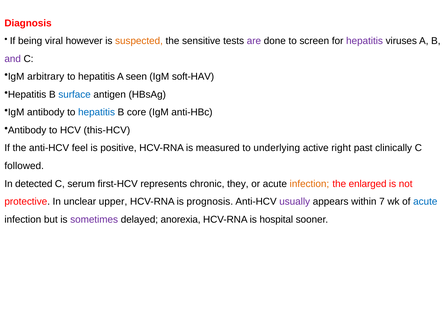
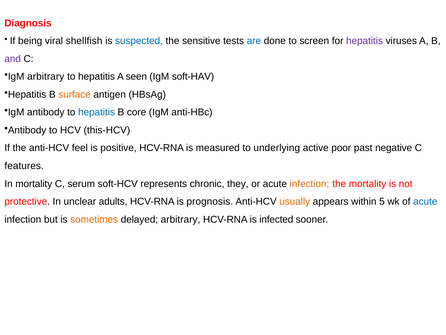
however: however -> shellfish
suspected colour: orange -> blue
are colour: purple -> blue
surface colour: blue -> orange
right: right -> poor
clinically: clinically -> negative
followed: followed -> features
In detected: detected -> mortality
first-HCV: first-HCV -> soft-HCV
the enlarged: enlarged -> mortality
upper: upper -> adults
usually colour: purple -> orange
7: 7 -> 5
sometimes colour: purple -> orange
delayed anorexia: anorexia -> arbitrary
hospital: hospital -> infected
